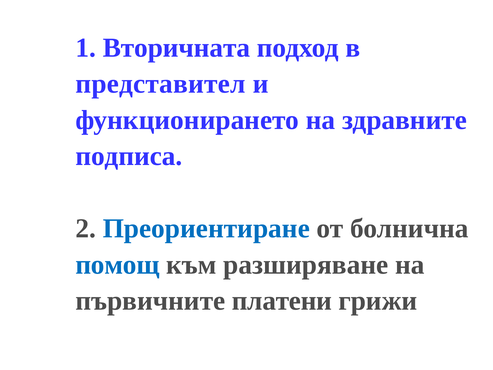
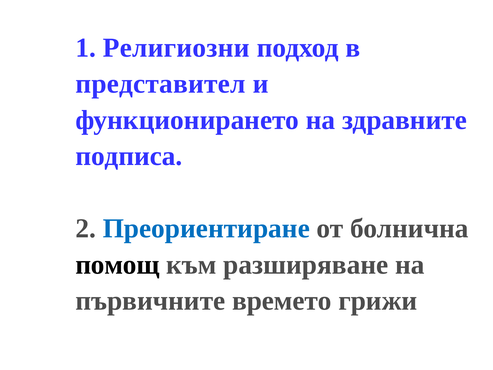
Вторичната: Вторичната -> Религиозни
помощ colour: blue -> black
платени: платени -> времето
